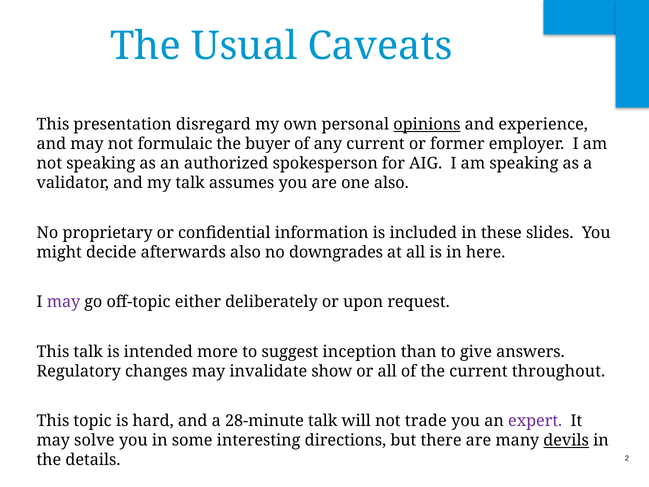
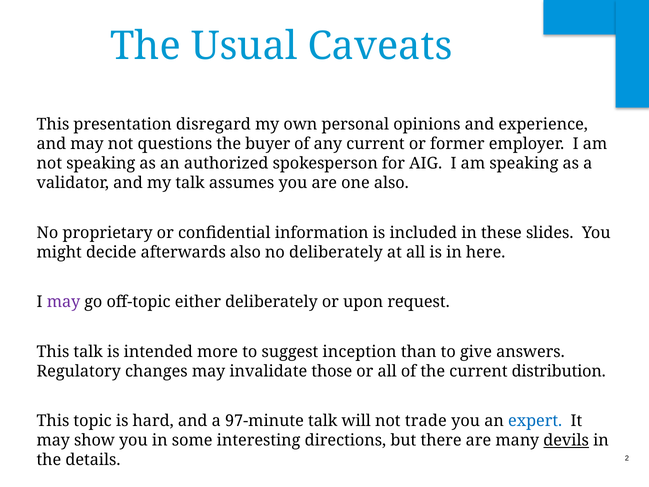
opinions underline: present -> none
formulaic: formulaic -> questions
no downgrades: downgrades -> deliberately
show: show -> those
throughout: throughout -> distribution
28-minute: 28-minute -> 97-minute
expert colour: purple -> blue
solve: solve -> show
